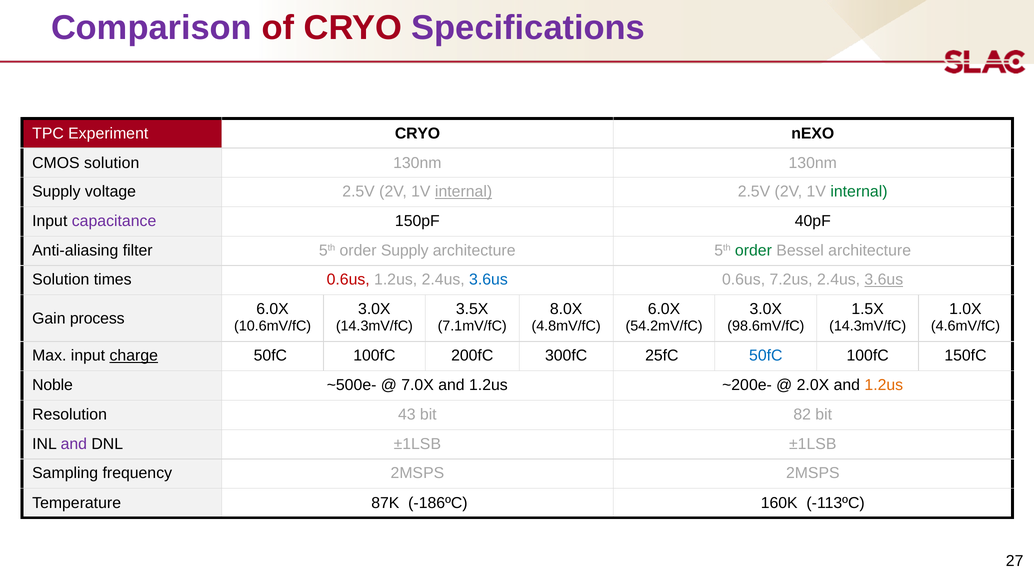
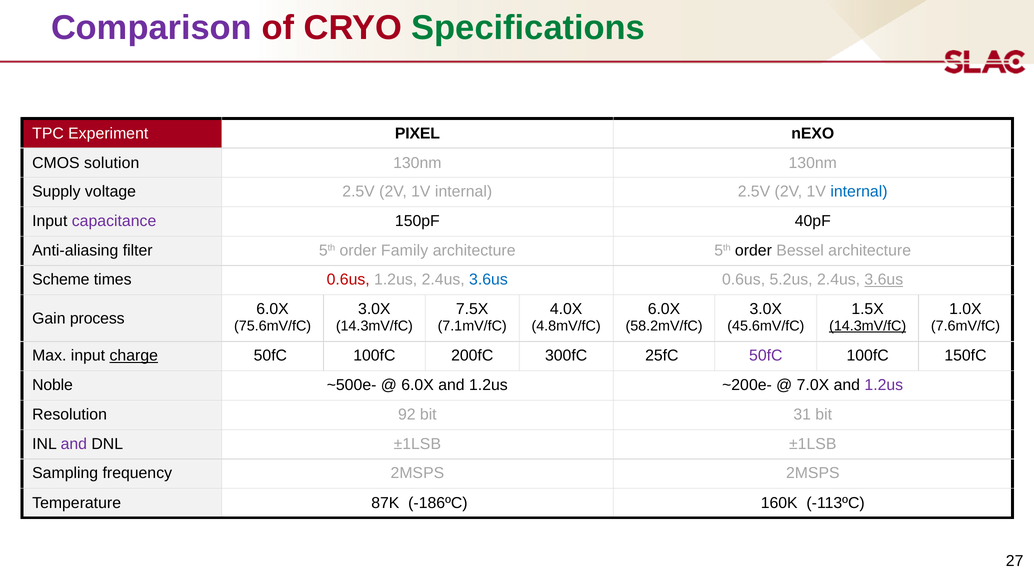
Specifications colour: purple -> green
Experiment CRYO: CRYO -> PIXEL
internal at (464, 191) underline: present -> none
internal at (859, 191) colour: green -> blue
order Supply: Supply -> Family
order at (753, 250) colour: green -> black
Solution at (61, 280): Solution -> Scheme
7.2us: 7.2us -> 5.2us
3.5X: 3.5X -> 7.5X
8.0X: 8.0X -> 4.0X
10.6mV/fC: 10.6mV/fC -> 75.6mV/fC
54.2mV/fC: 54.2mV/fC -> 58.2mV/fC
98.6mV/fC: 98.6mV/fC -> 45.6mV/fC
14.3mV/fC at (868, 326) underline: none -> present
4.6mV/fC: 4.6mV/fC -> 7.6mV/fC
50fC at (766, 356) colour: blue -> purple
7.0X at (418, 385): 7.0X -> 6.0X
2.0X: 2.0X -> 7.0X
1.2us at (884, 385) colour: orange -> purple
43: 43 -> 92
82: 82 -> 31
